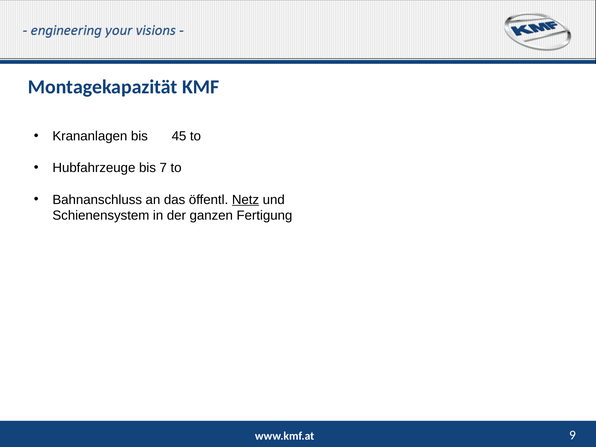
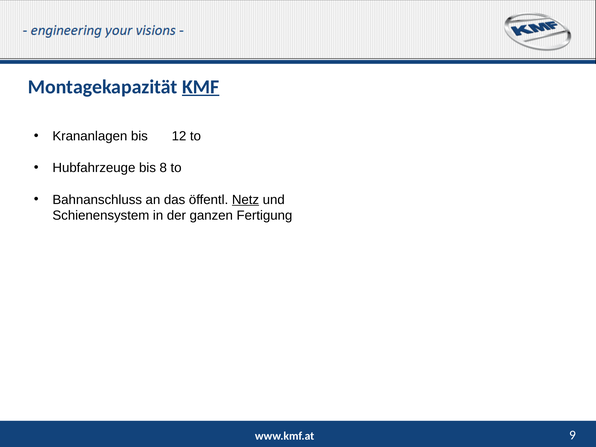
KMF underline: none -> present
45: 45 -> 12
7: 7 -> 8
